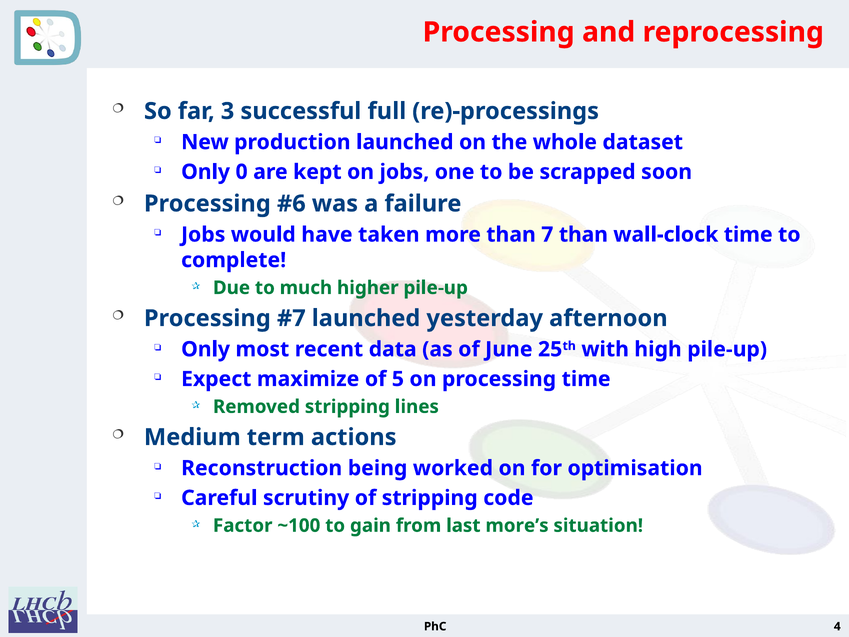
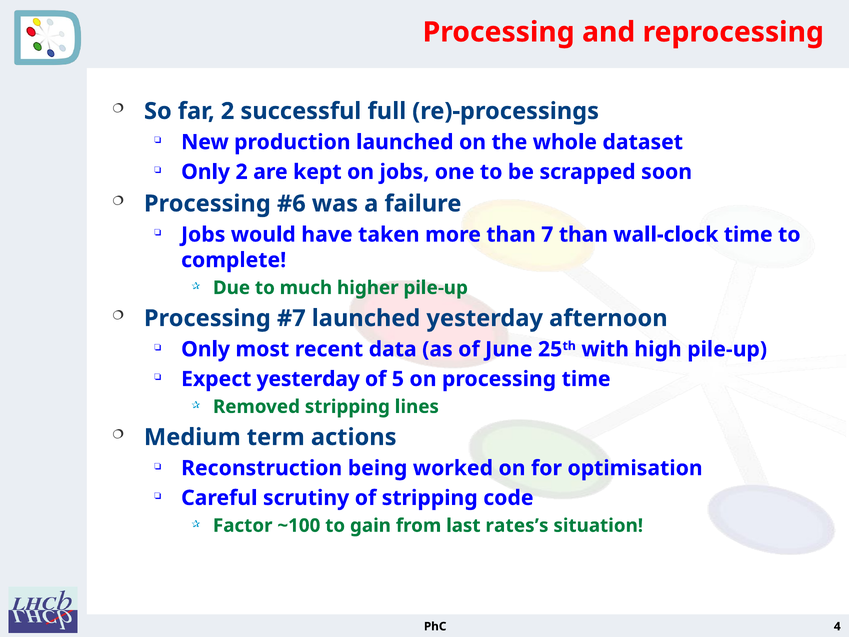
far 3: 3 -> 2
Only 0: 0 -> 2
Expect maximize: maximize -> yesterday
more’s: more’s -> rates’s
